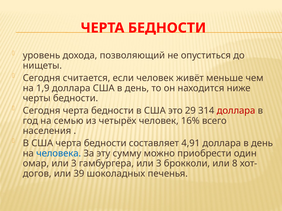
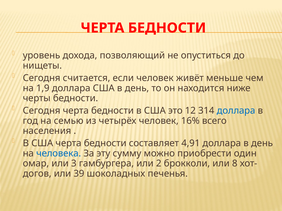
29: 29 -> 12
доллара at (236, 111) colour: red -> blue
гамбургера или 3: 3 -> 2
